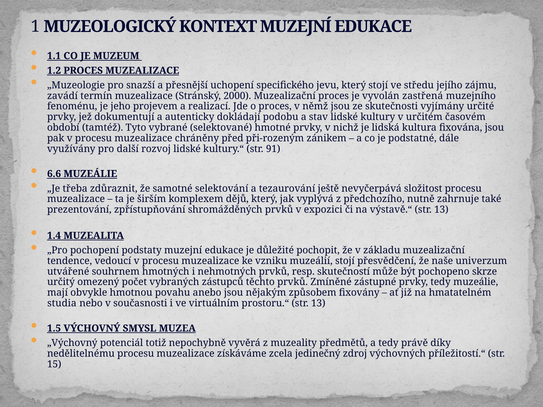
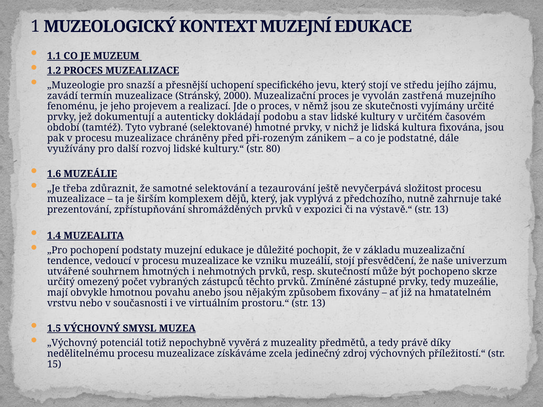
91: 91 -> 80
6.6: 6.6 -> 1.6
studia: studia -> vrstvu
